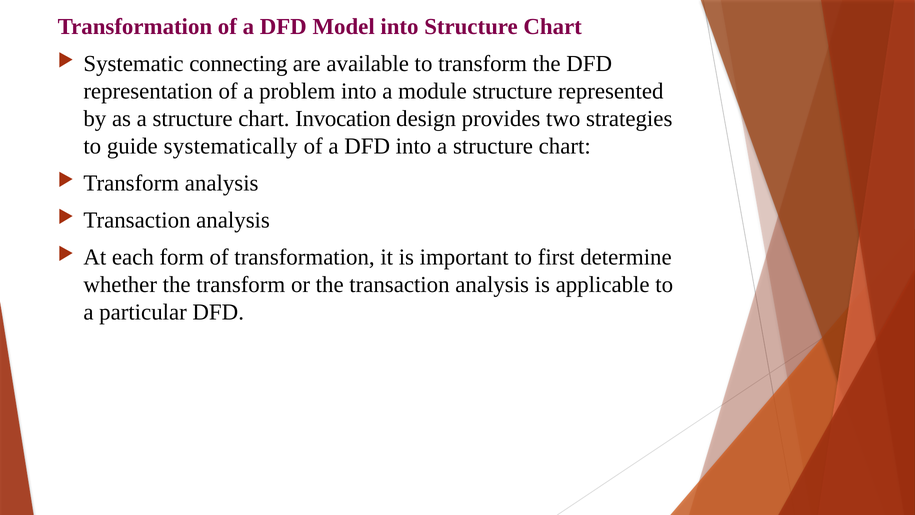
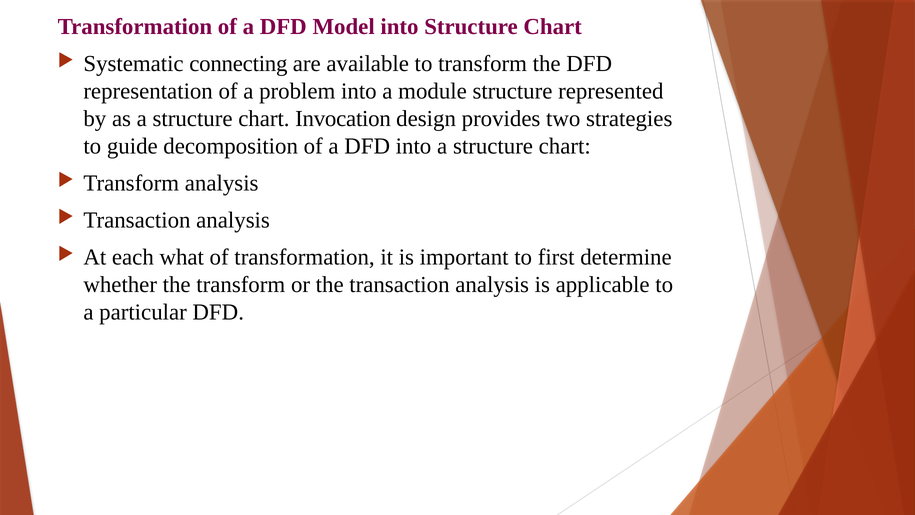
systematically: systematically -> decomposition
form: form -> what
